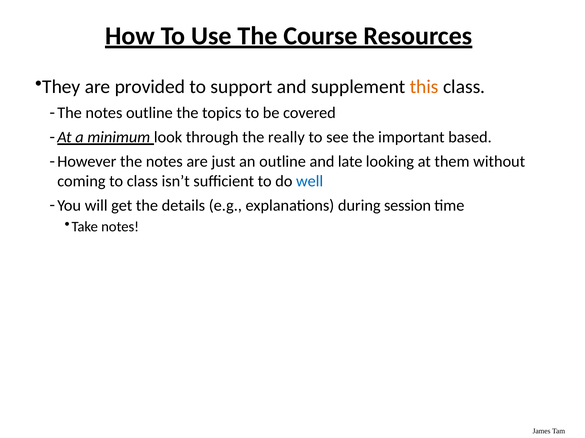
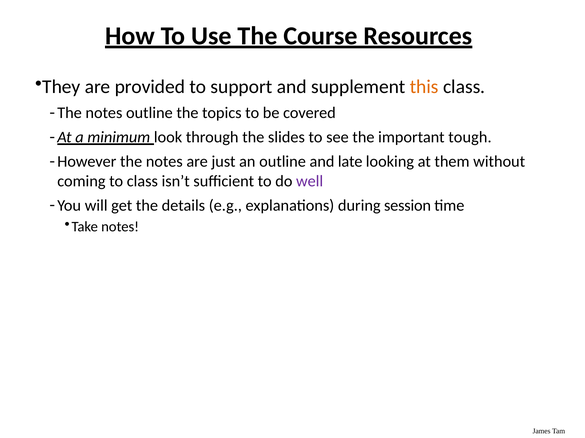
really: really -> slides
based: based -> tough
well colour: blue -> purple
